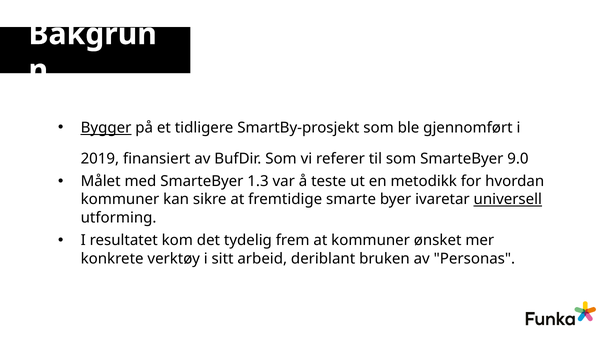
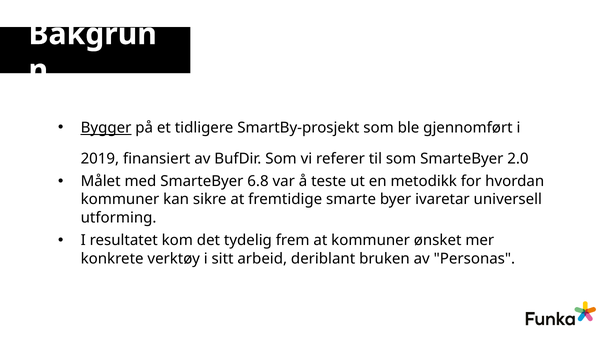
9.0: 9.0 -> 2.0
1.3: 1.3 -> 6.8
universell underline: present -> none
